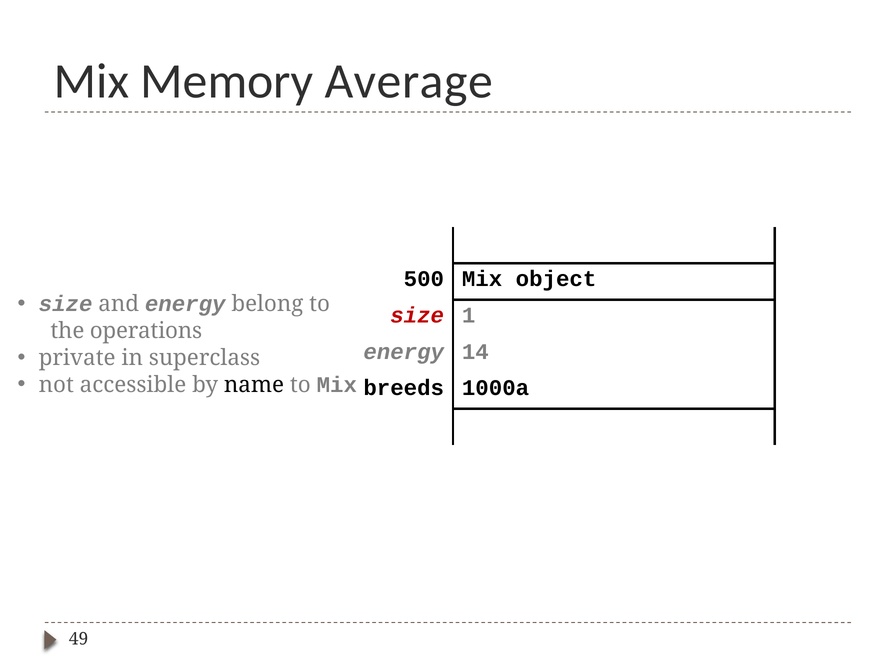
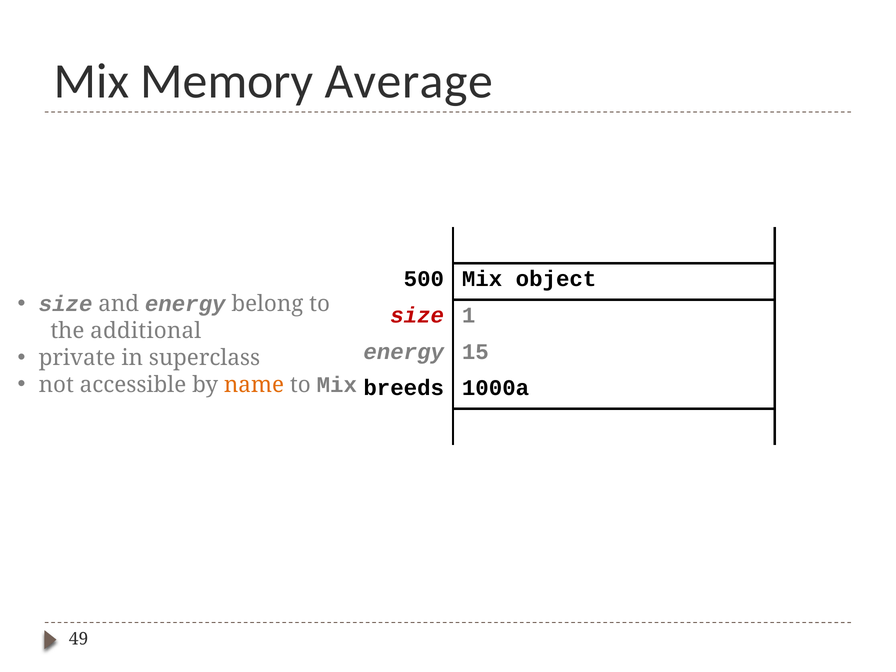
operations: operations -> additional
14: 14 -> 15
name colour: black -> orange
